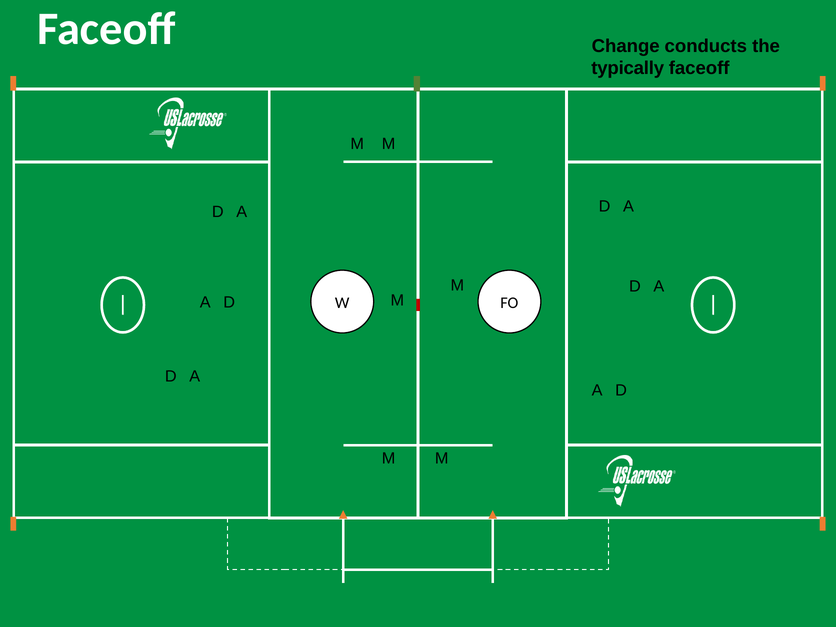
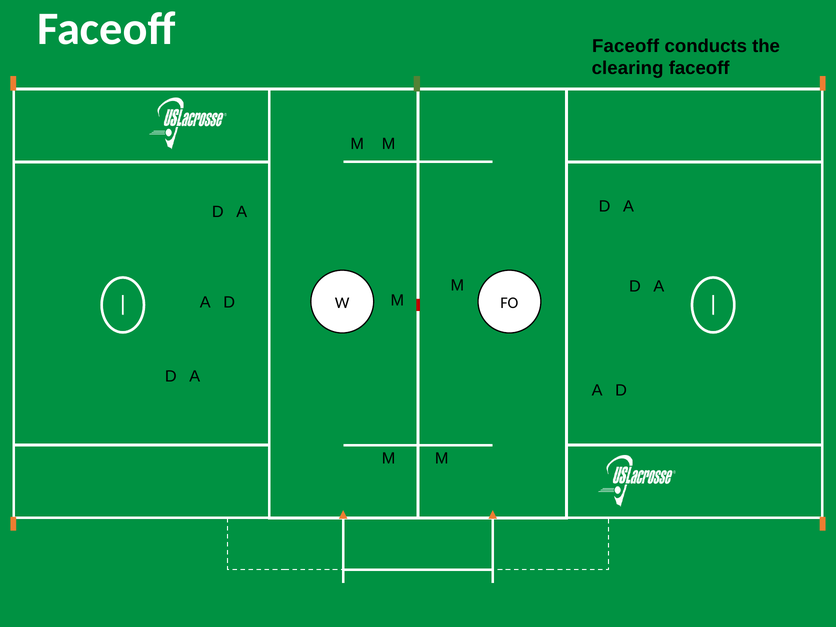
Change at (626, 46): Change -> Faceoff
typically: typically -> clearing
